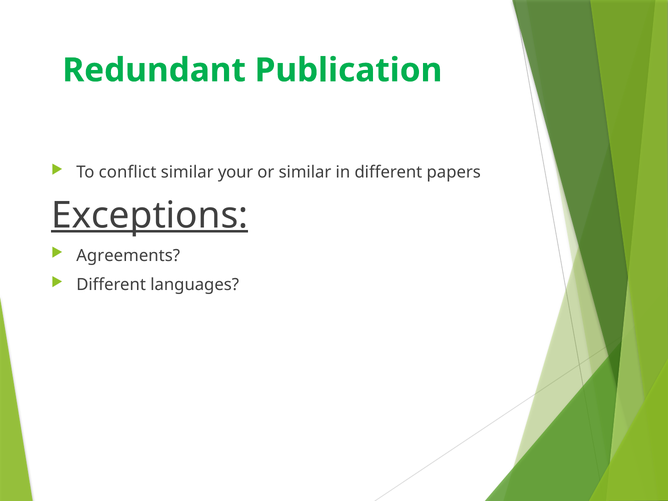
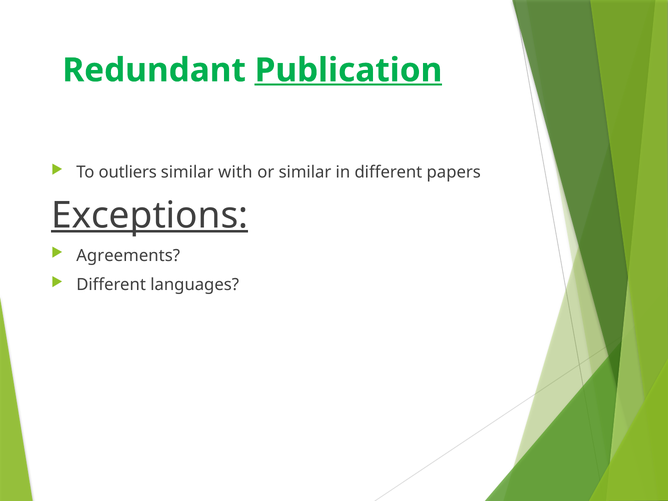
Publication underline: none -> present
conflict: conflict -> outliers
your: your -> with
